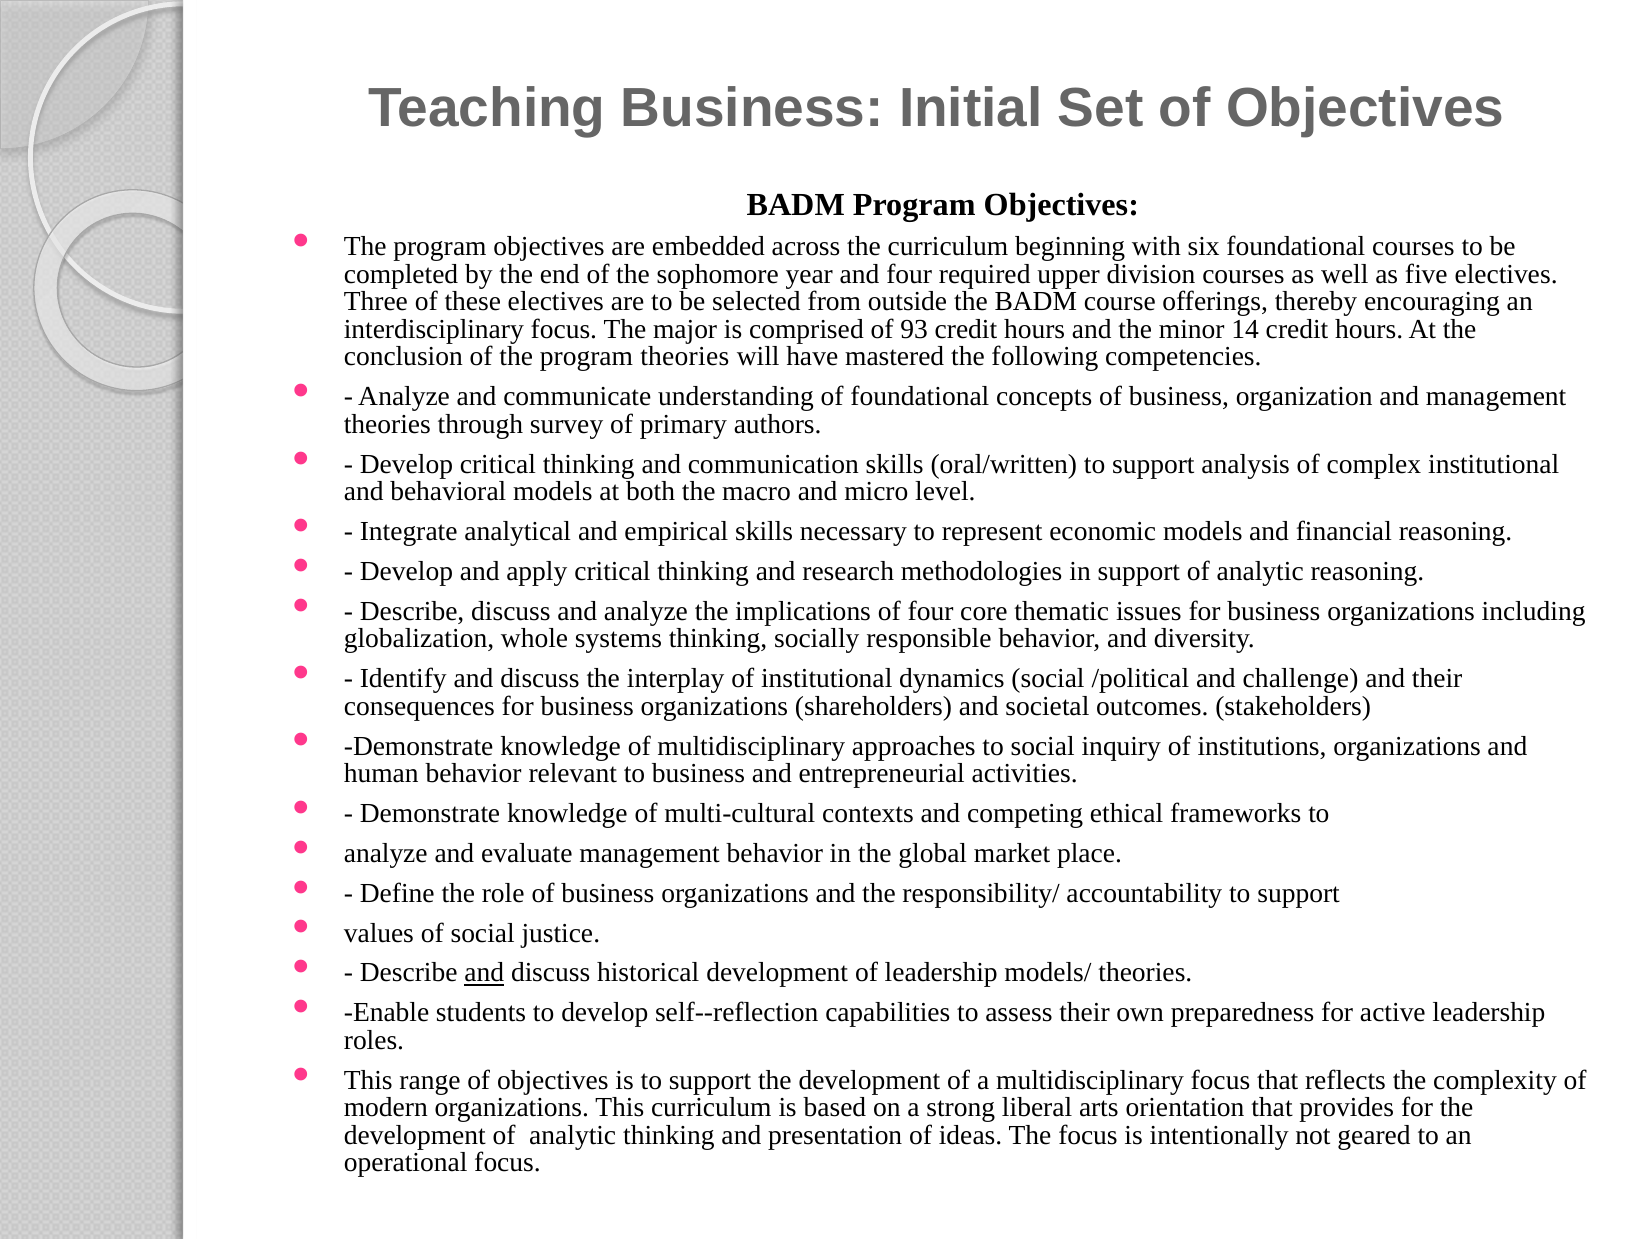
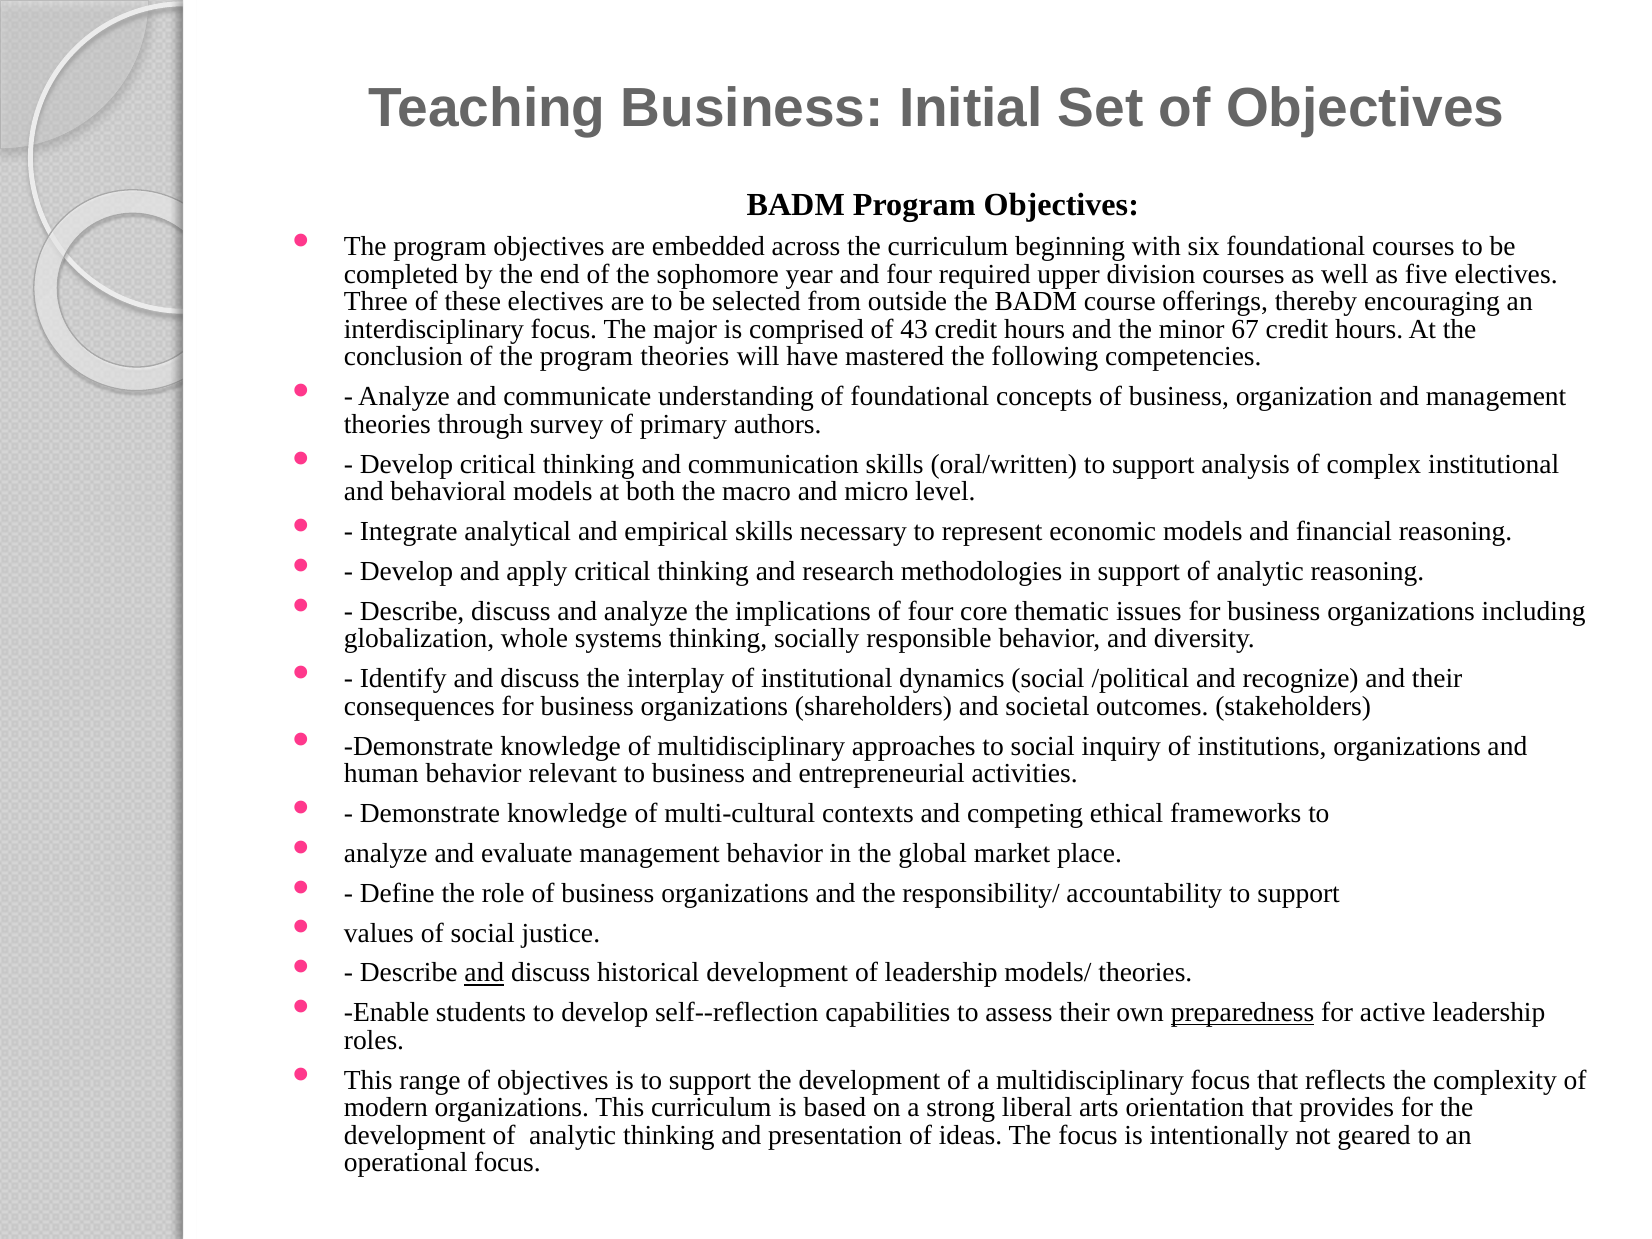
93: 93 -> 43
14: 14 -> 67
challenge: challenge -> recognize
preparedness underline: none -> present
